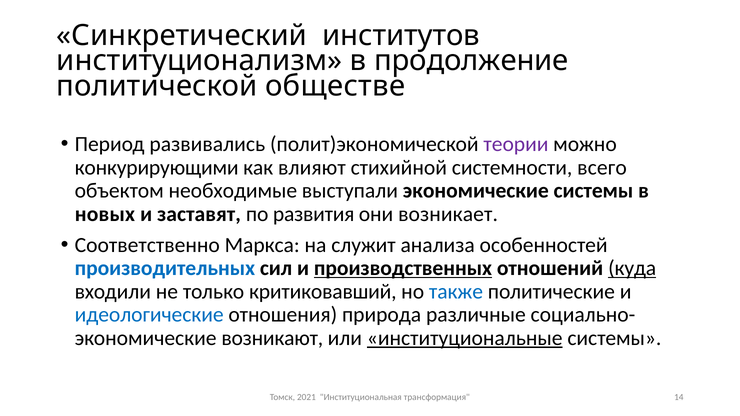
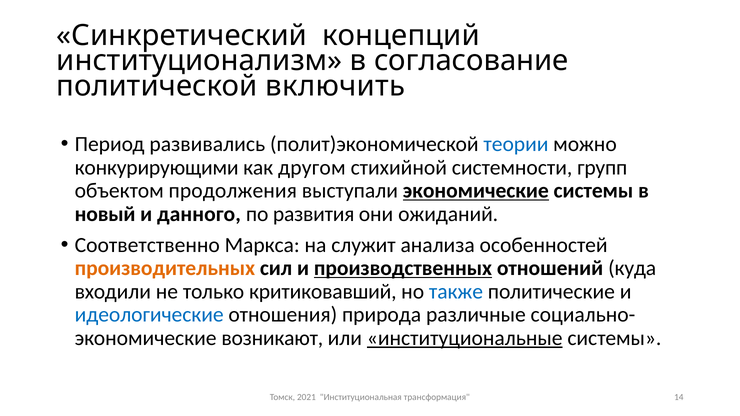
институтов: институтов -> концепций
продолжение: продолжение -> согласование
обществе: обществе -> включить
теории colour: purple -> blue
влияют: влияют -> другом
всего: всего -> групп
необходимые: необходимые -> продолжения
экономические at (476, 191) underline: none -> present
новых: новых -> новый
заставят: заставят -> данного
возникает: возникает -> ожиданий
производительных colour: blue -> orange
куда underline: present -> none
